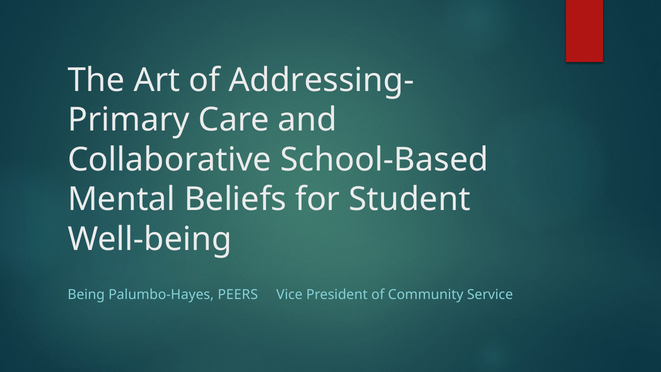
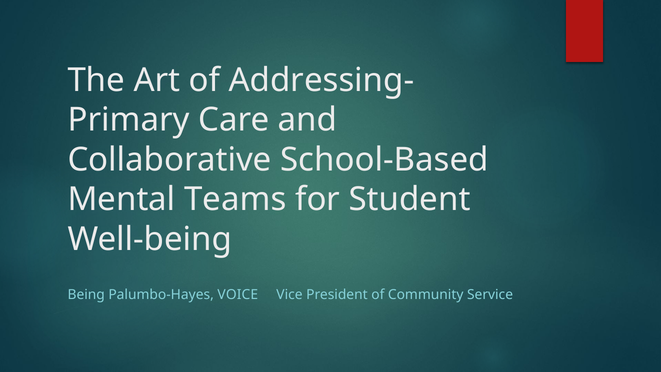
Beliefs: Beliefs -> Teams
PEERS: PEERS -> VOICE
